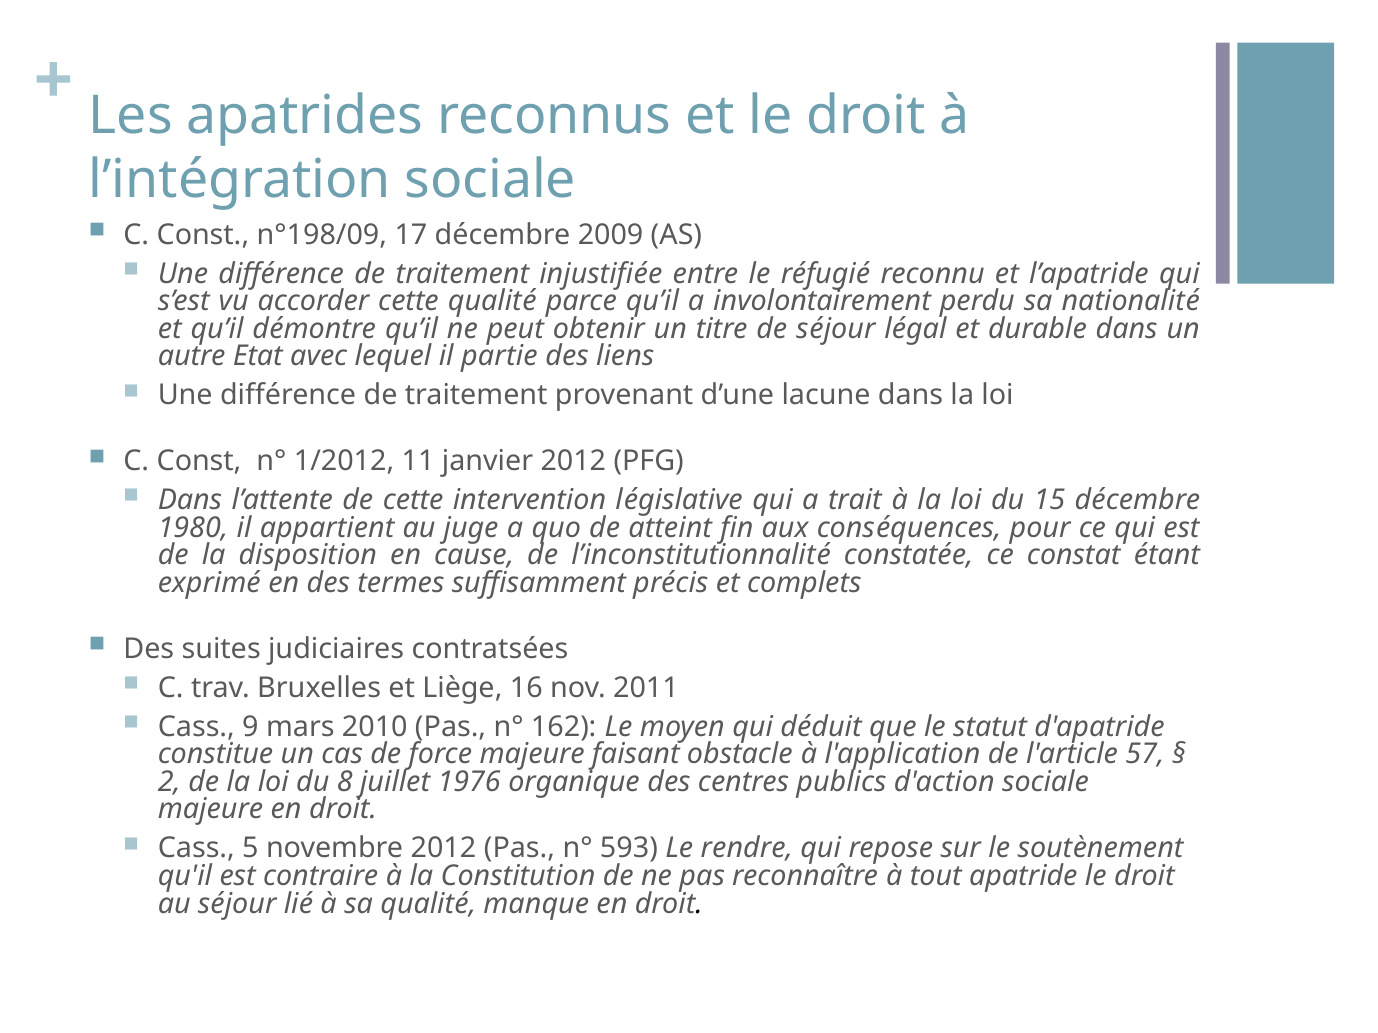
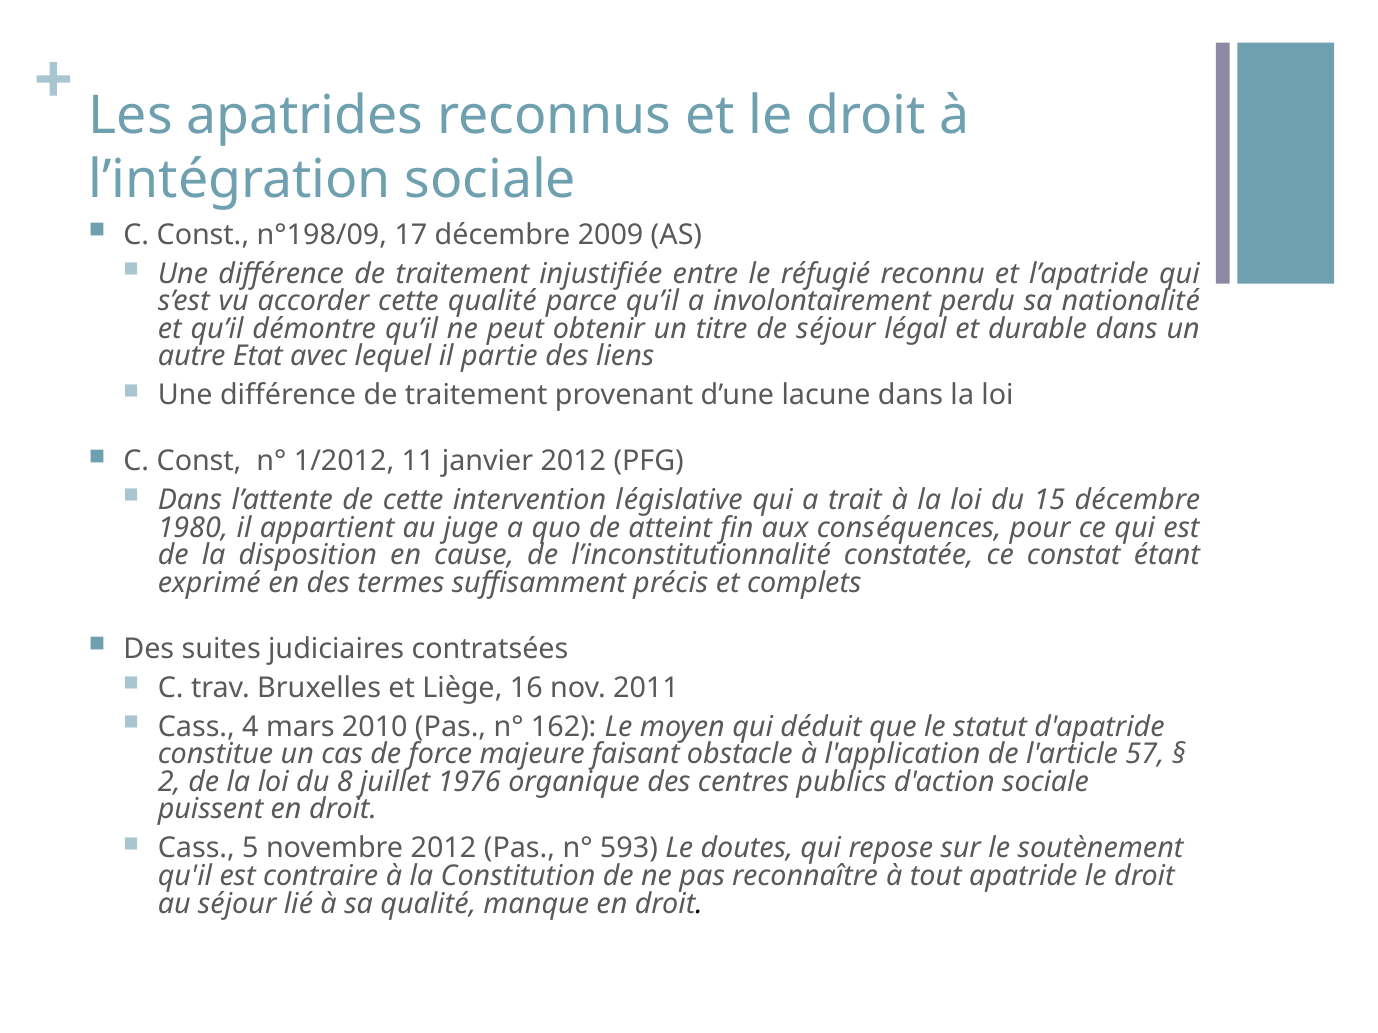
9: 9 -> 4
majeure at (211, 810): majeure -> puissent
rendre: rendre -> doutes
